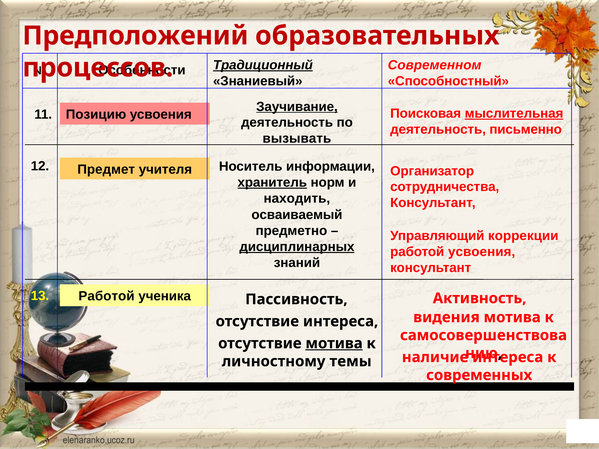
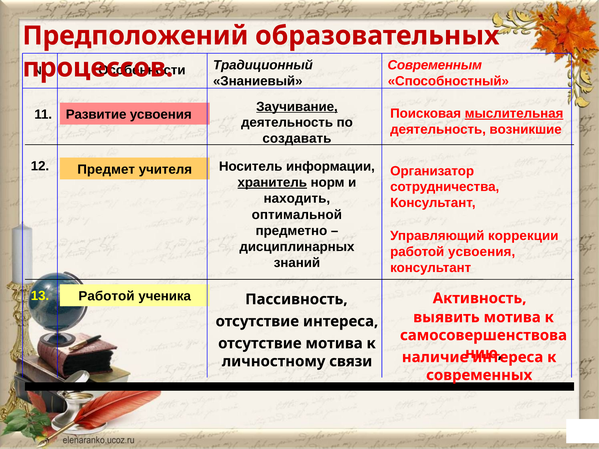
Современном: Современном -> Современным
Традиционный underline: present -> none
Позицию: Позицию -> Развитие
письменно: письменно -> возникшие
вызывать: вызывать -> создавать
осваиваемый: осваиваемый -> оптимальной
дисциплинарных underline: present -> none
видения: видения -> выявить
мотива at (334, 344) underline: present -> none
темы: темы -> связи
